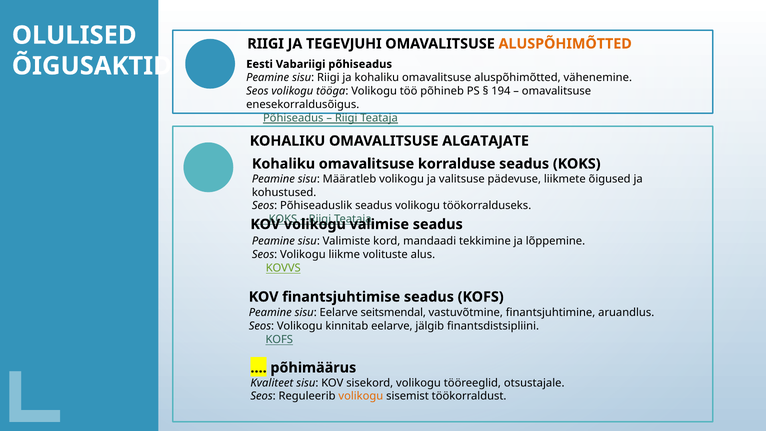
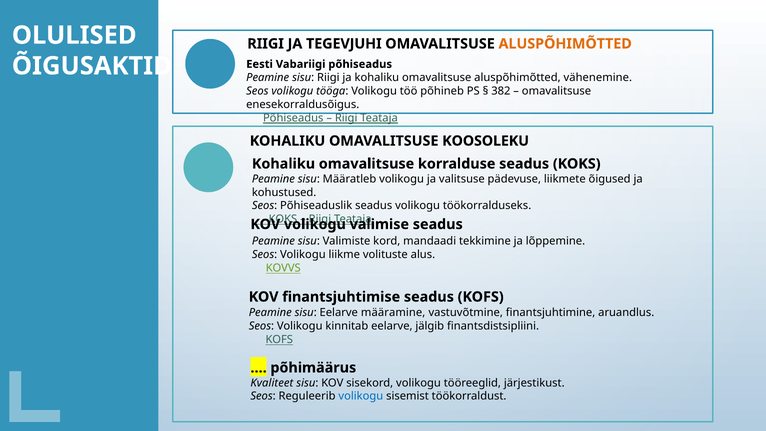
194: 194 -> 382
ALGATAJATE: ALGATAJATE -> KOOSOLEKU
seitsmendal: seitsmendal -> määramine
otsustajale: otsustajale -> järjestikust
volikogu at (361, 396) colour: orange -> blue
